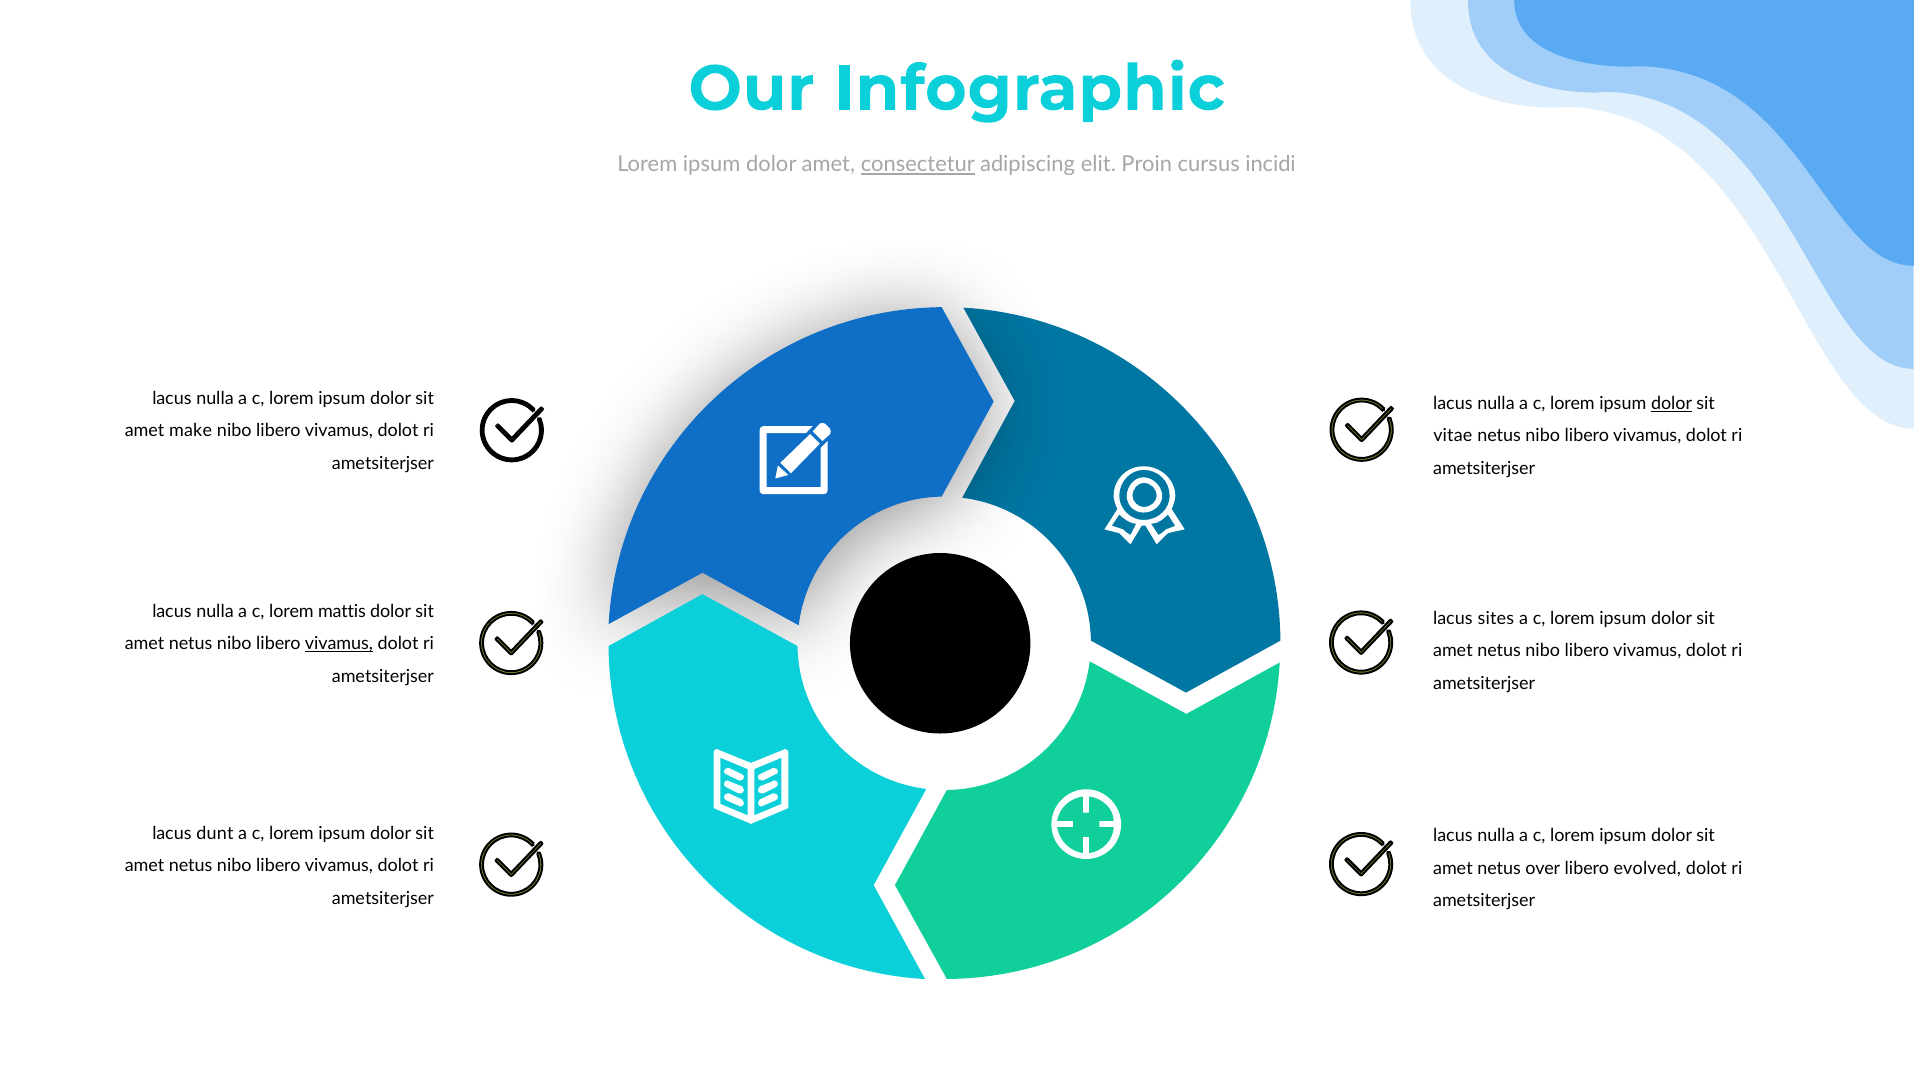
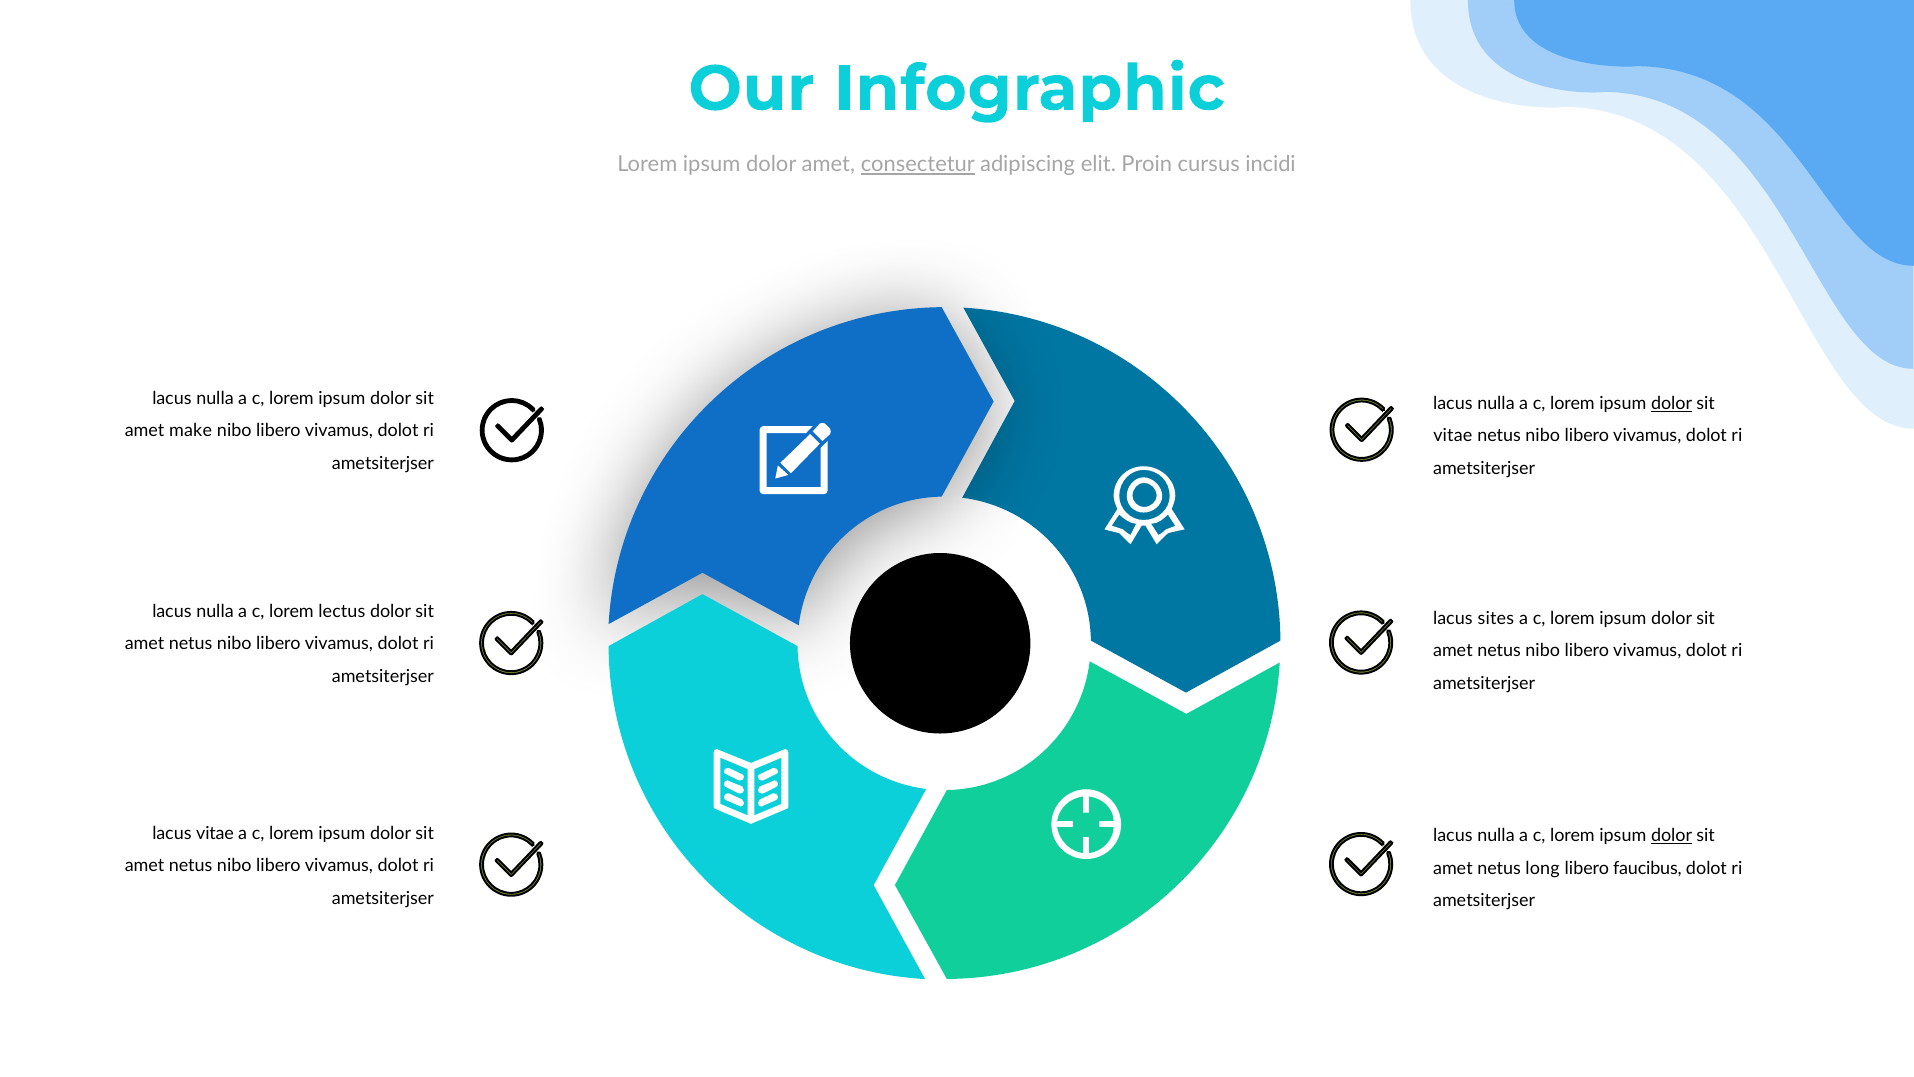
mattis: mattis -> lectus
vivamus at (339, 644) underline: present -> none
lacus dunt: dunt -> vitae
dolor at (1672, 835) underline: none -> present
over: over -> long
evolved: evolved -> faucibus
